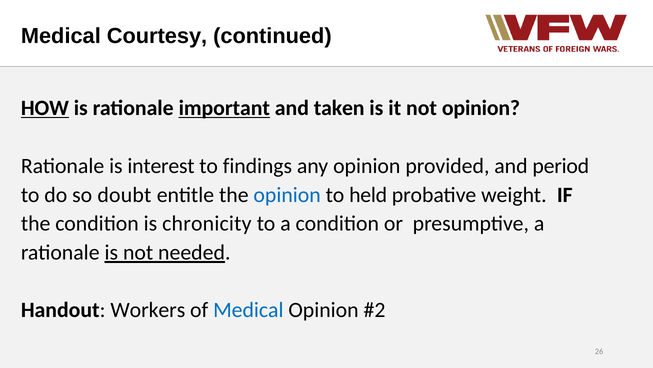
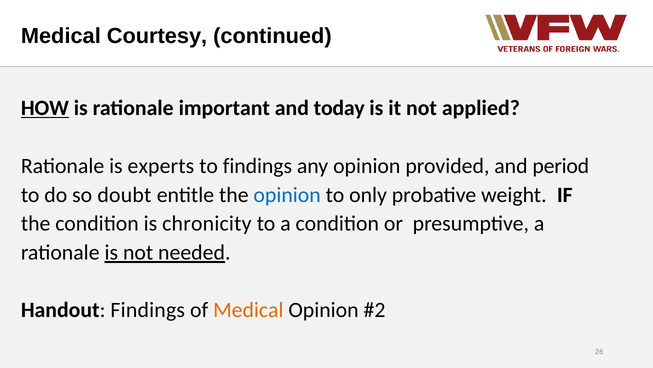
important underline: present -> none
taken: taken -> today
not opinion: opinion -> applied
interest: interest -> experts
held: held -> only
Handout Workers: Workers -> Findings
Medical at (248, 310) colour: blue -> orange
